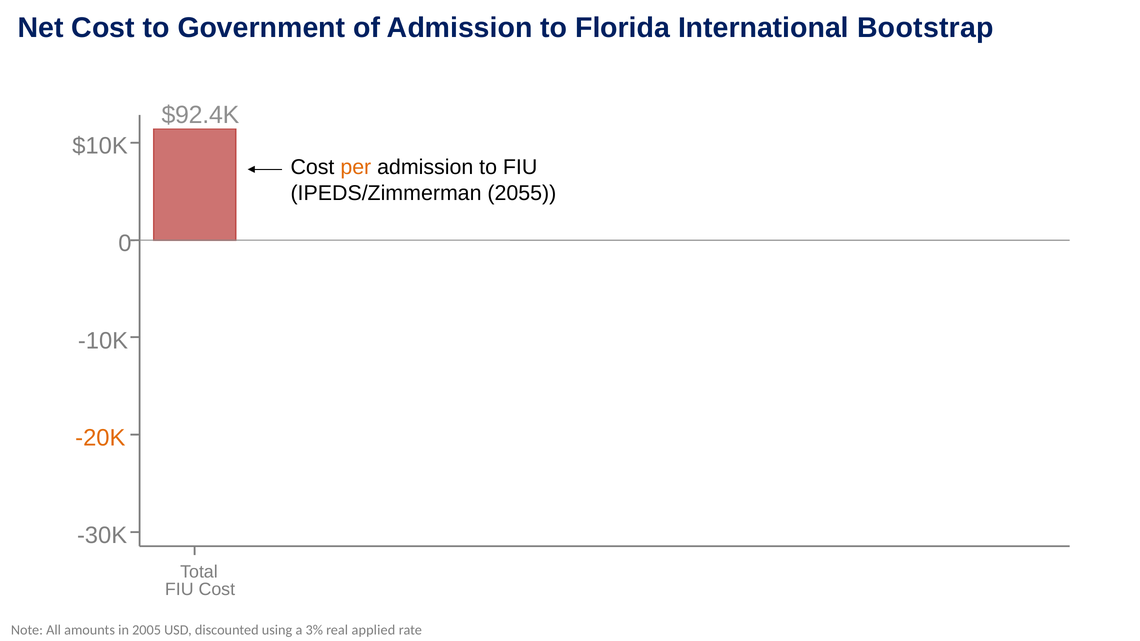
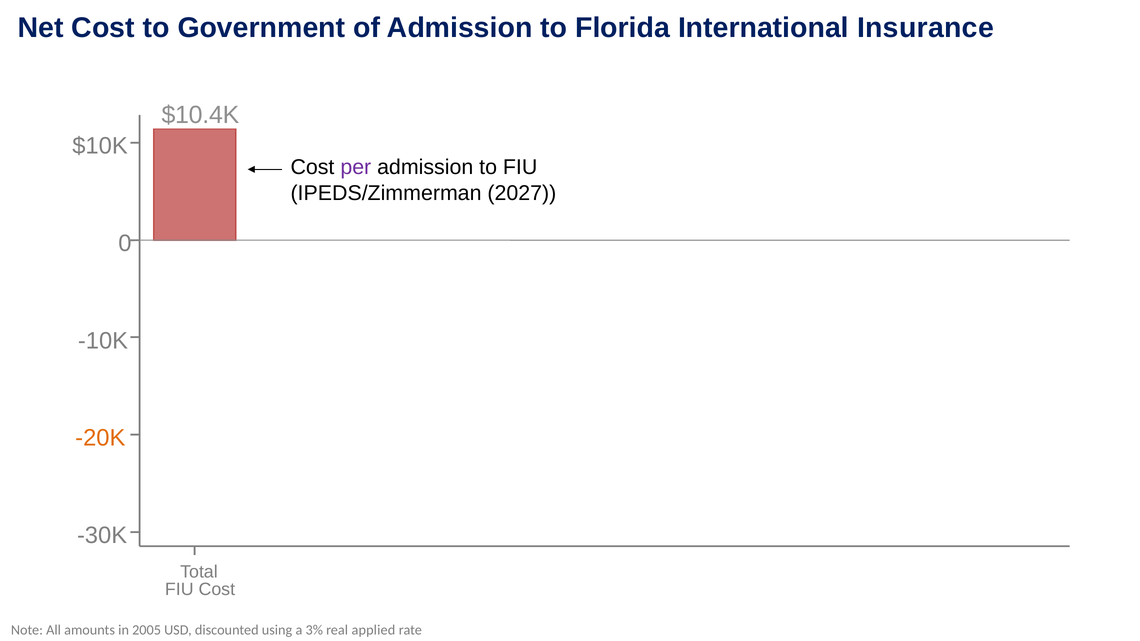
Bootstrap: Bootstrap -> Insurance
$92.4K: $92.4K -> $10.4K
per colour: orange -> purple
2055: 2055 -> 2027
